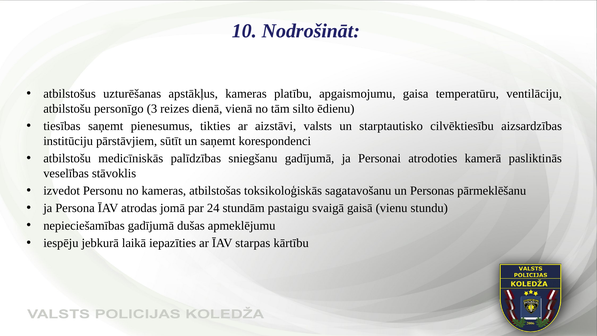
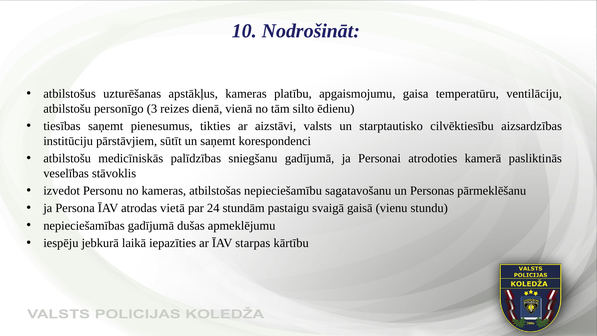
toksikoloģiskās: toksikoloģiskās -> nepieciešamību
jomā: jomā -> vietā
